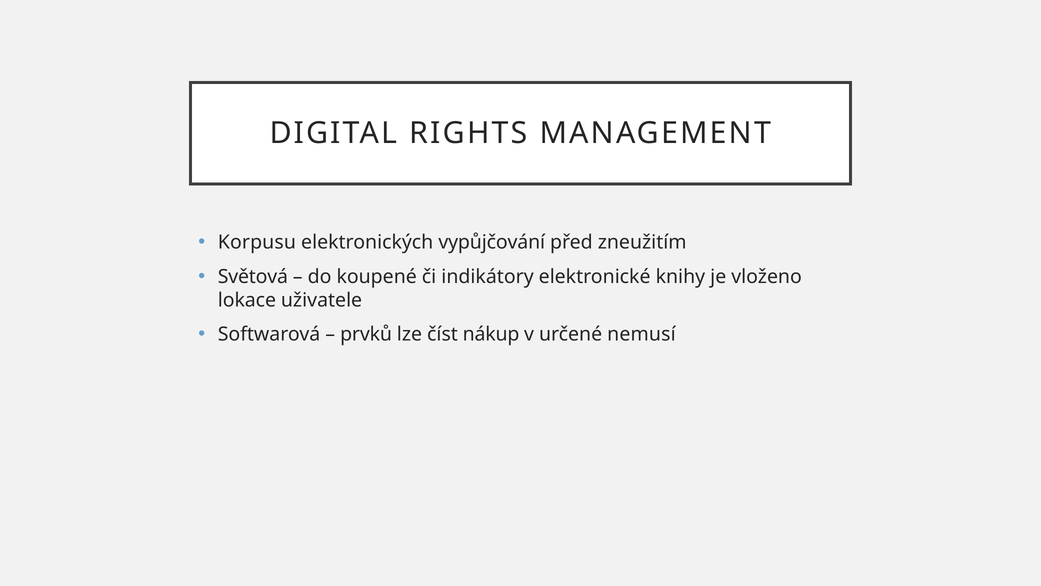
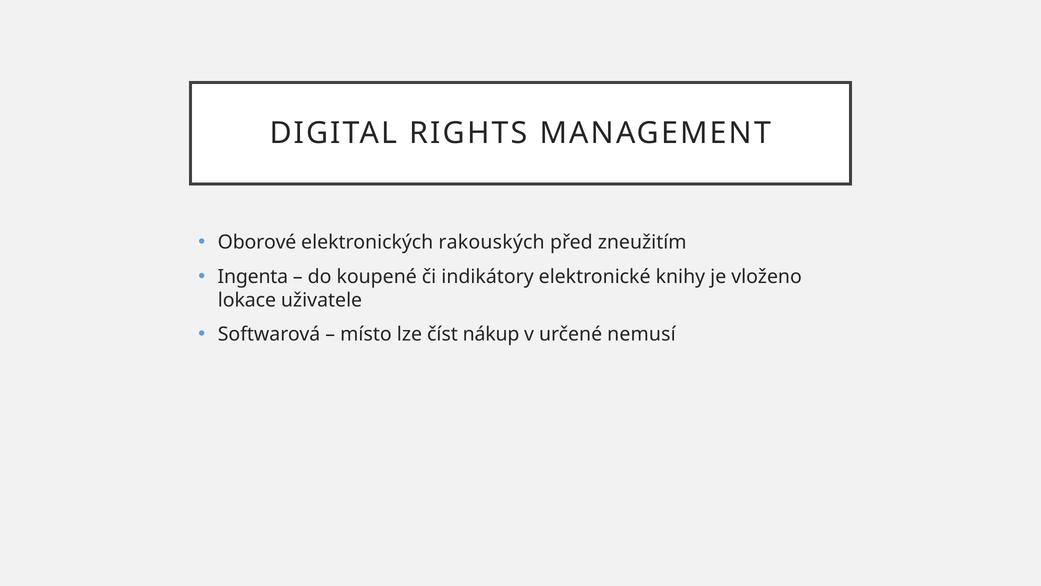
Korpusu: Korpusu -> Oborové
vypůjčování: vypůjčování -> rakouských
Světová: Světová -> Ingenta
prvků: prvků -> místo
